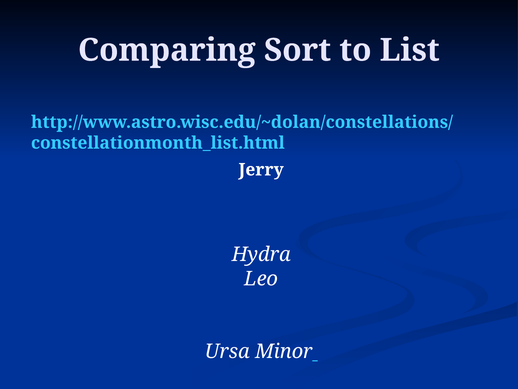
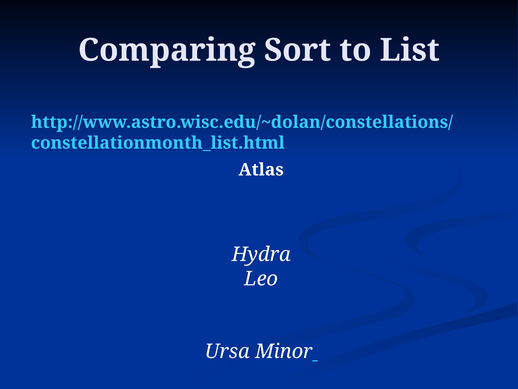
Jerry: Jerry -> Atlas
